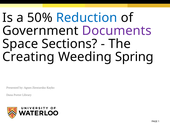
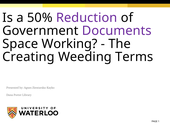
Reduction colour: blue -> purple
Sections: Sections -> Working
Spring: Spring -> Terms
